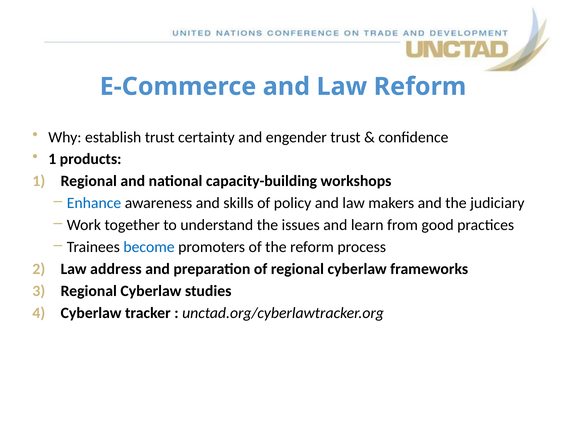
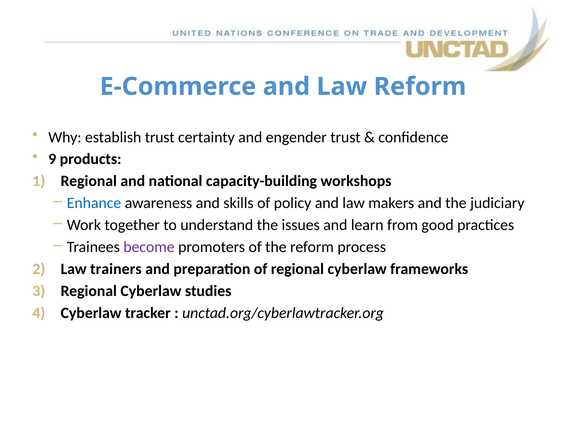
1 at (52, 159): 1 -> 9
become colour: blue -> purple
address: address -> trainers
